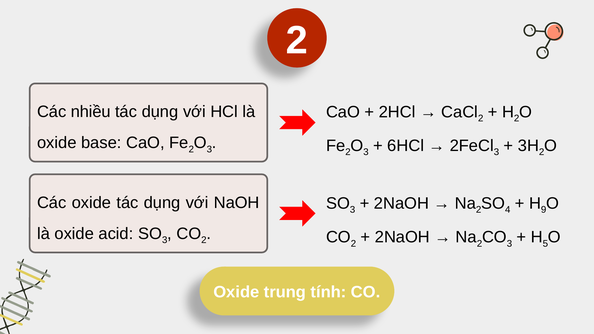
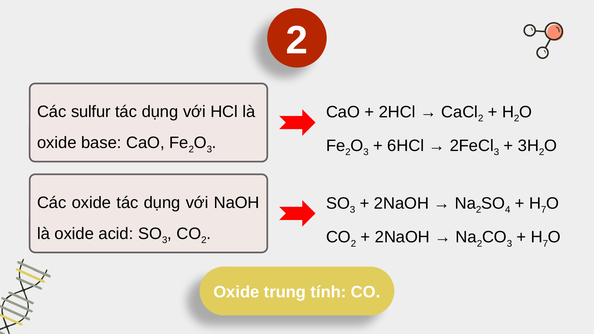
nhiều: nhiều -> sulfur
9 at (544, 210): 9 -> 7
5 at (545, 244): 5 -> 7
